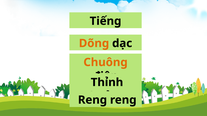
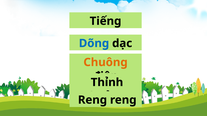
Dõng colour: orange -> blue
